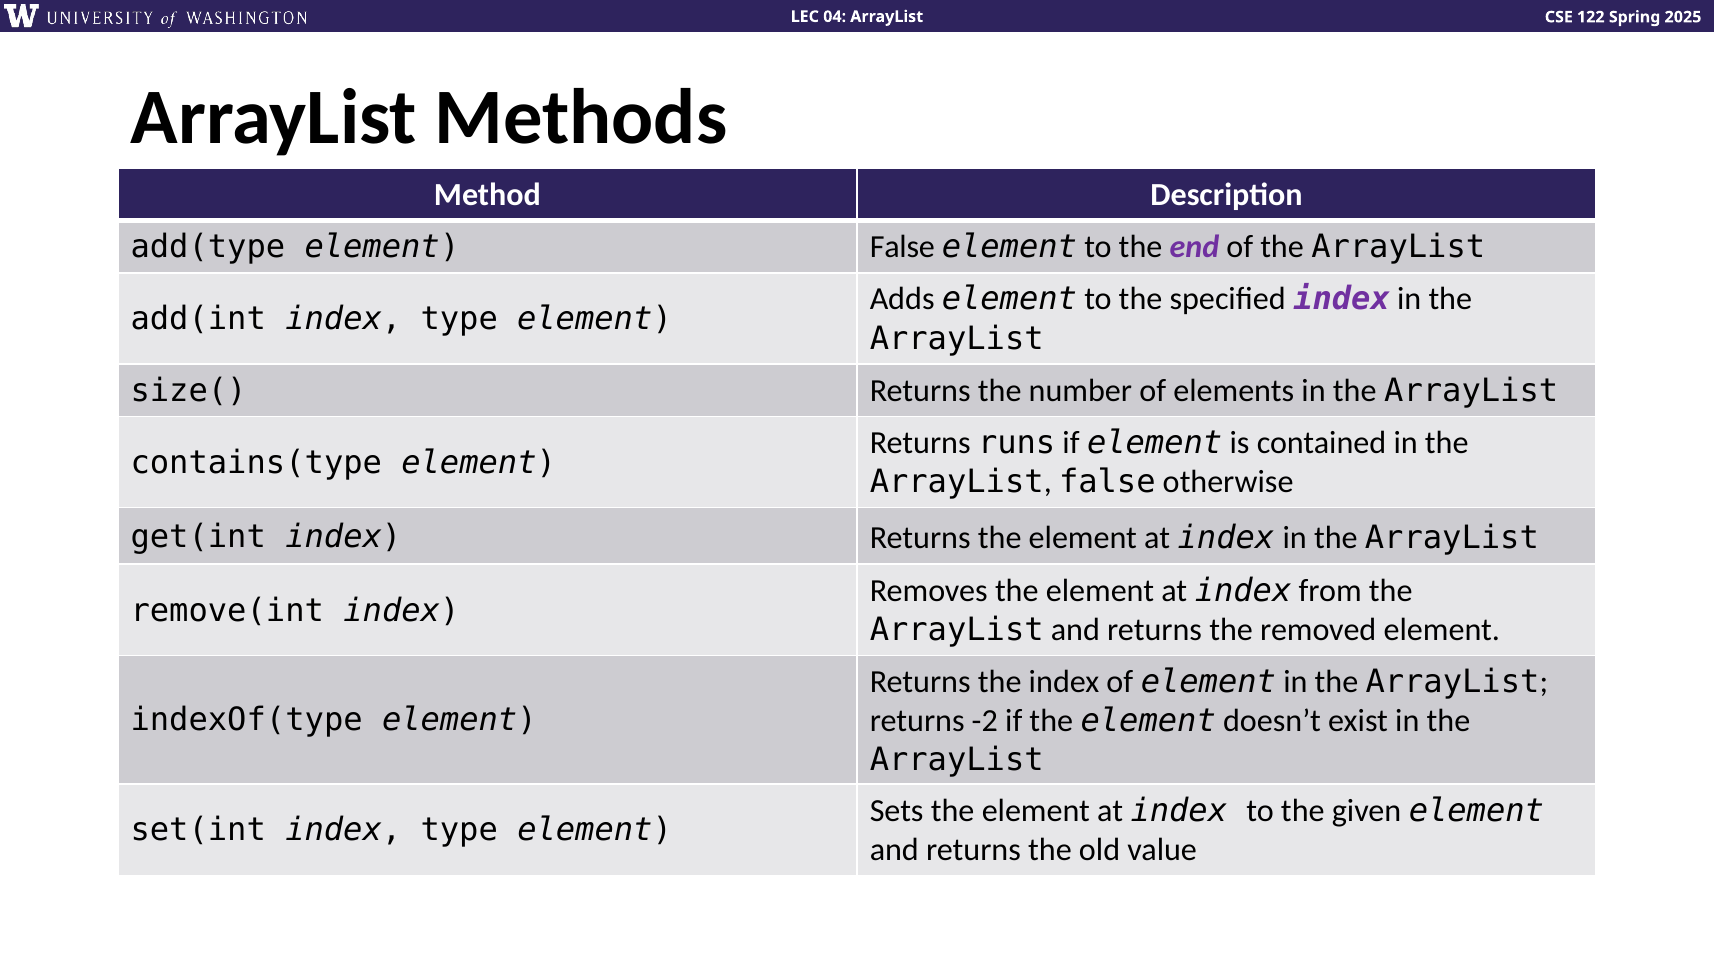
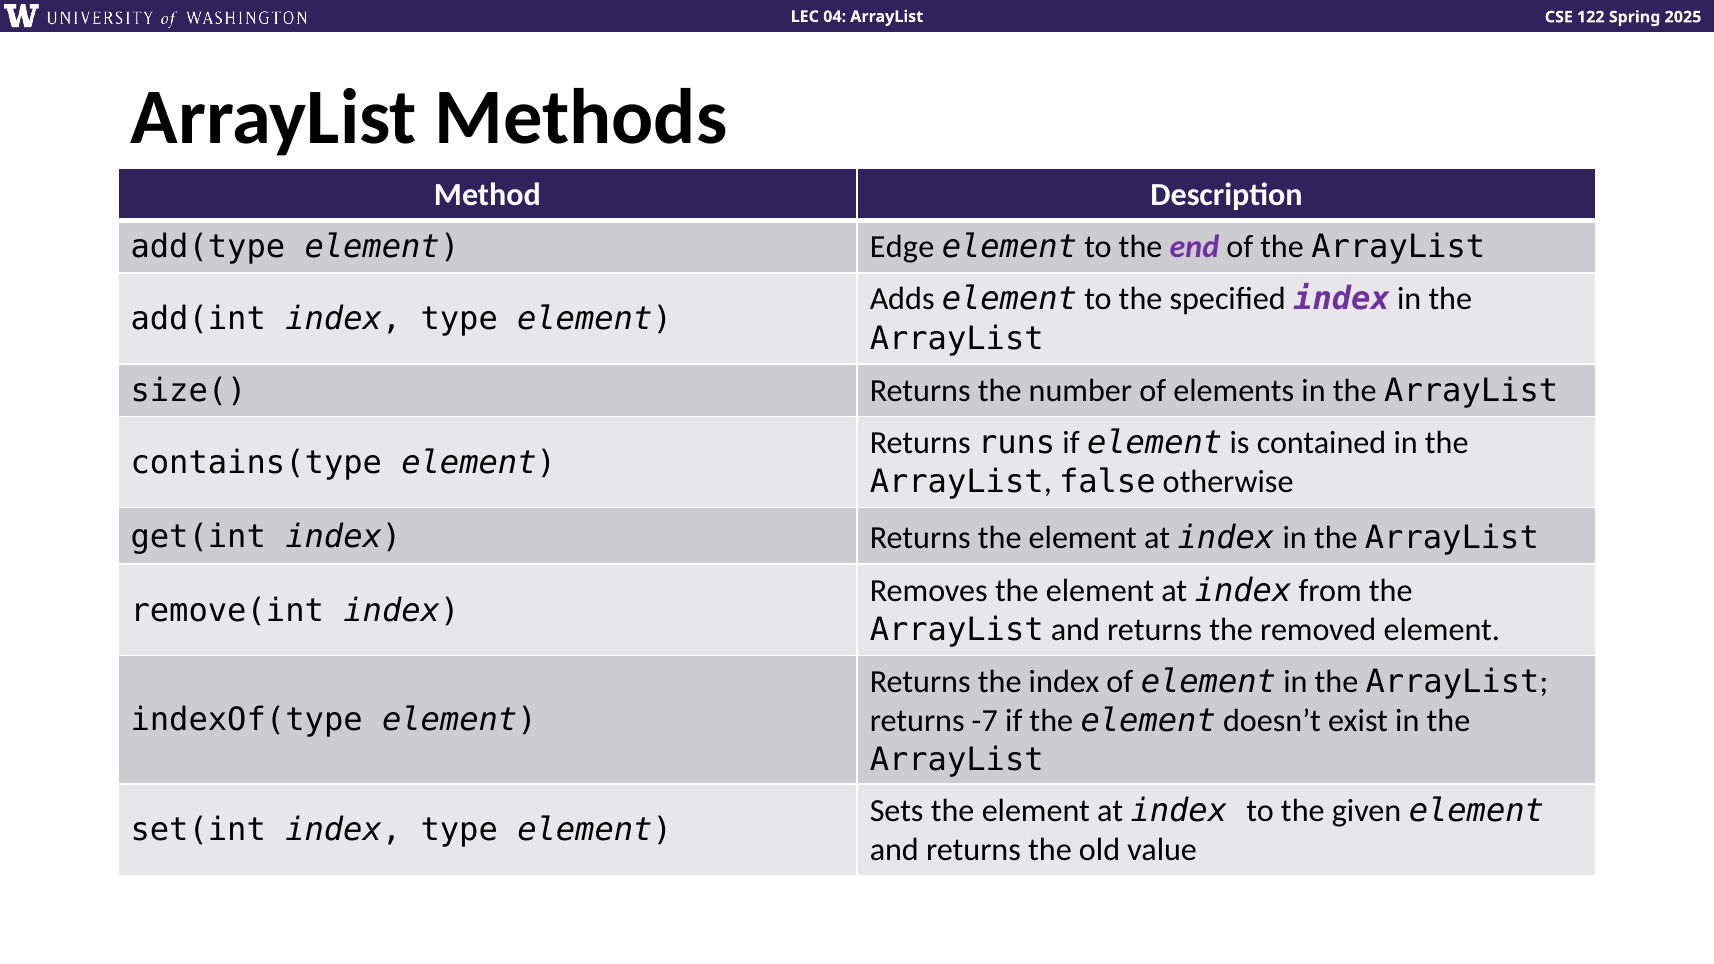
element False: False -> Edge
-2: -2 -> -7
